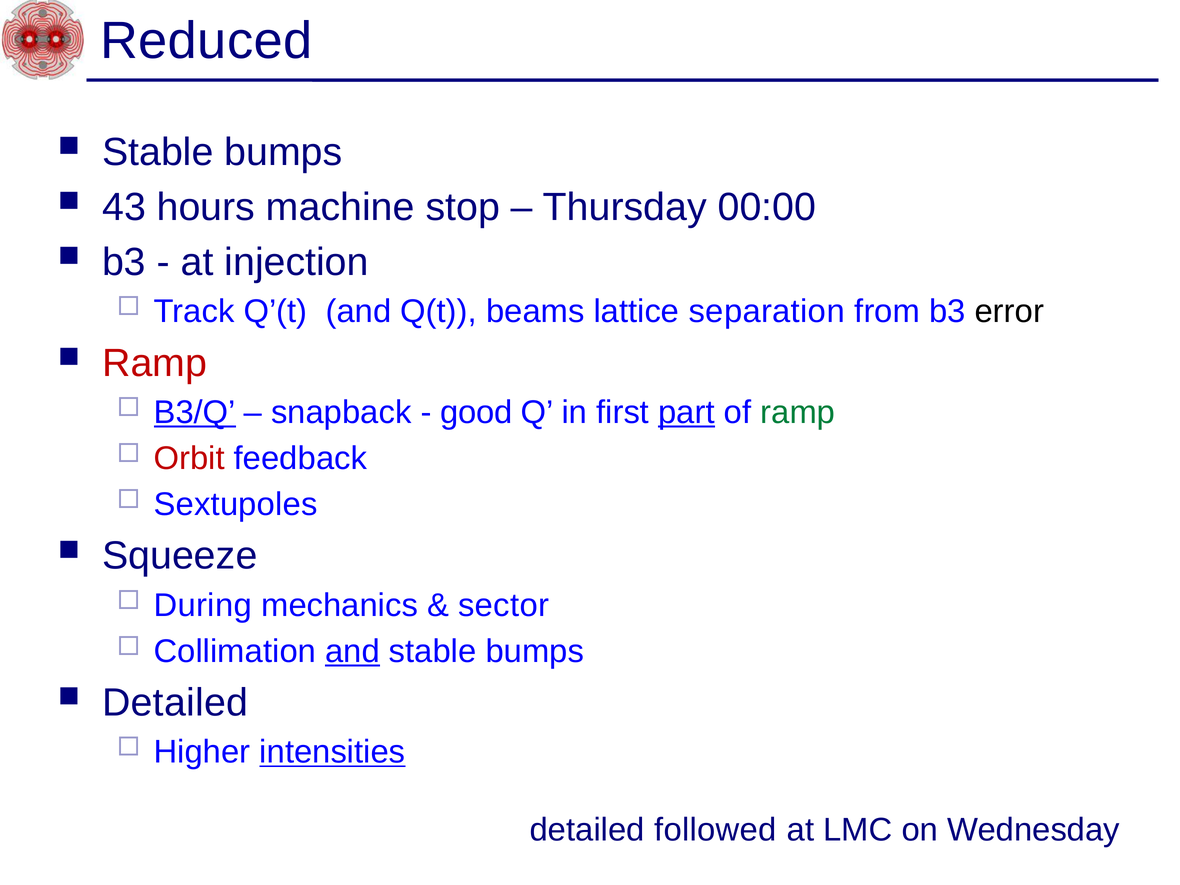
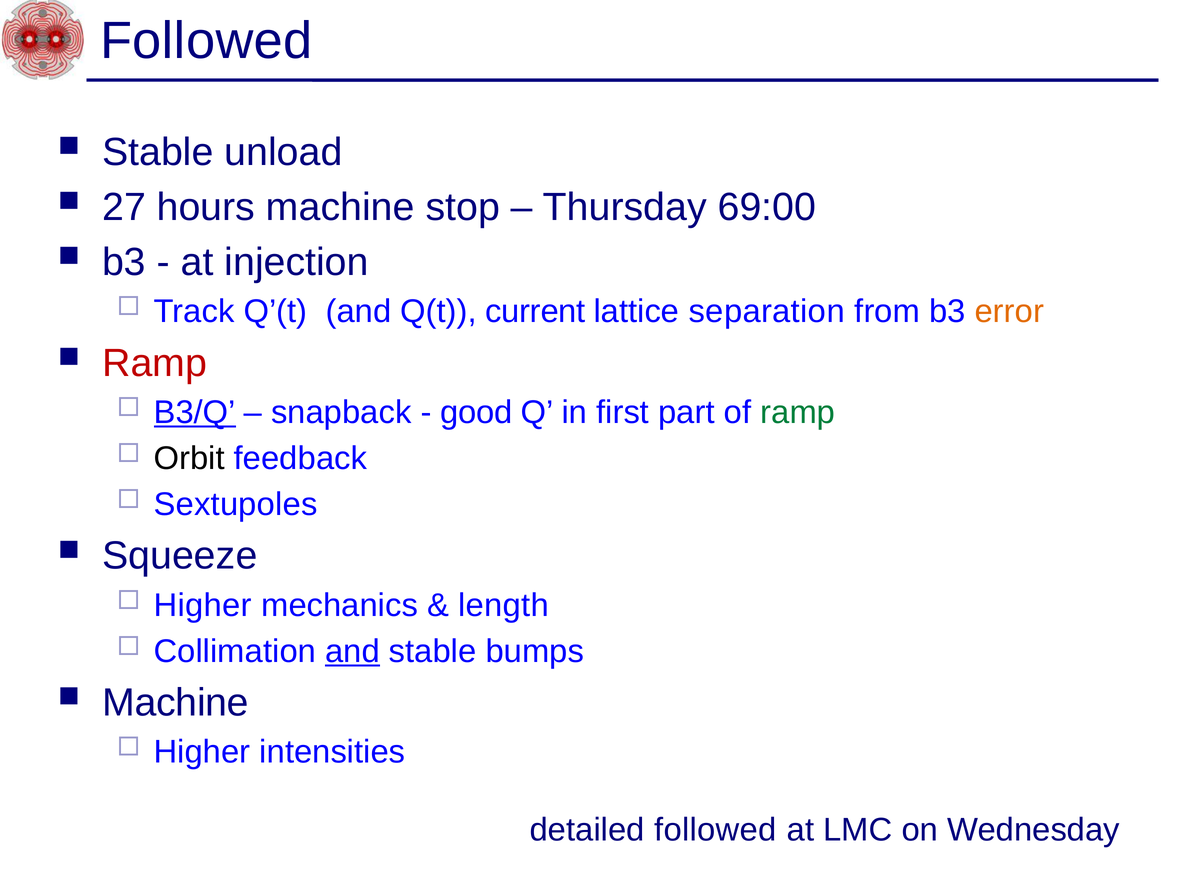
Reduced at (206, 41): Reduced -> Followed
bumps at (283, 152): bumps -> unload
43: 43 -> 27
00:00: 00:00 -> 69:00
beams: beams -> current
error colour: black -> orange
part underline: present -> none
Orbit colour: red -> black
During at (203, 605): During -> Higher
sector: sector -> length
Detailed at (175, 703): Detailed -> Machine
intensities underline: present -> none
